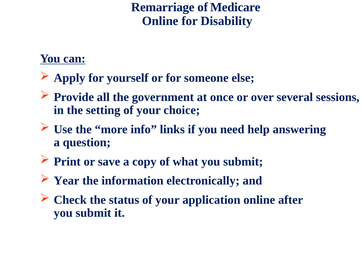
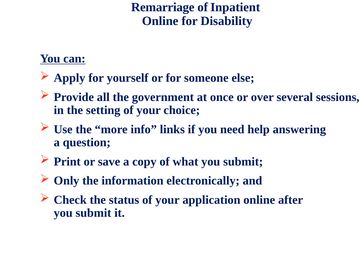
Medicare: Medicare -> Inpatient
Year: Year -> Only
